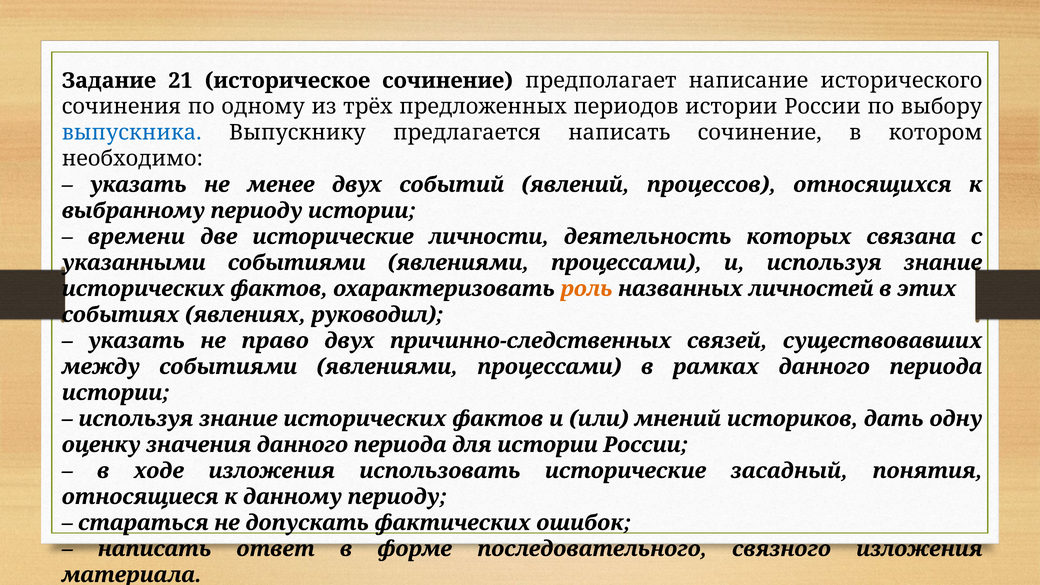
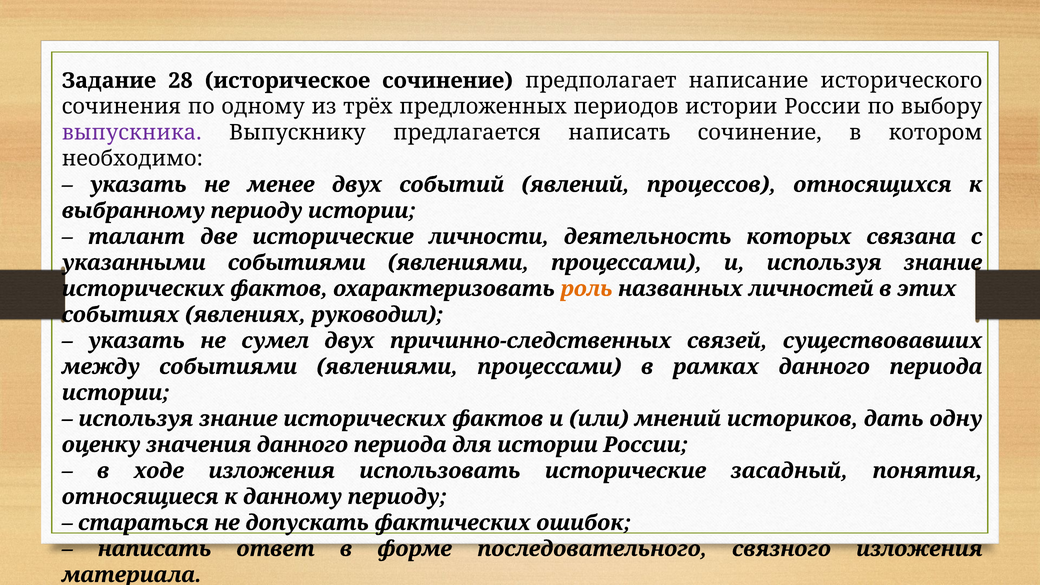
21: 21 -> 28
выпускника colour: blue -> purple
времени: времени -> талант
право: право -> сумел
